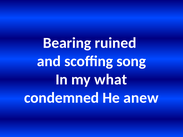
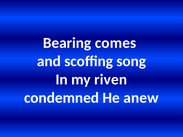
ruined: ruined -> comes
what: what -> riven
